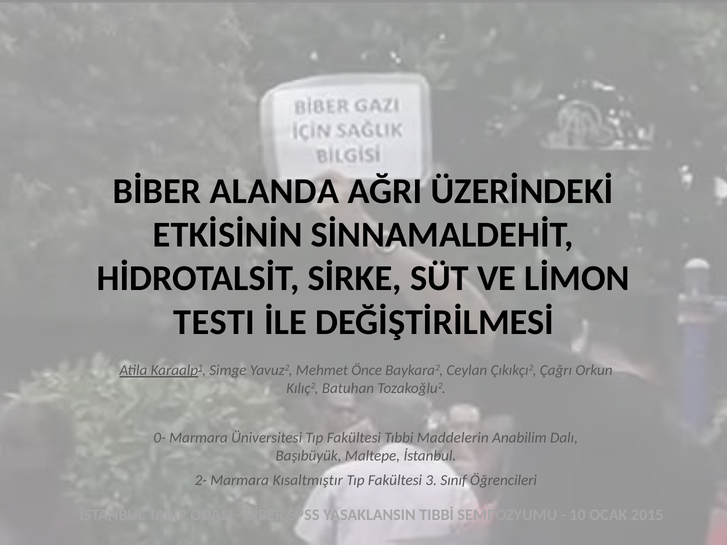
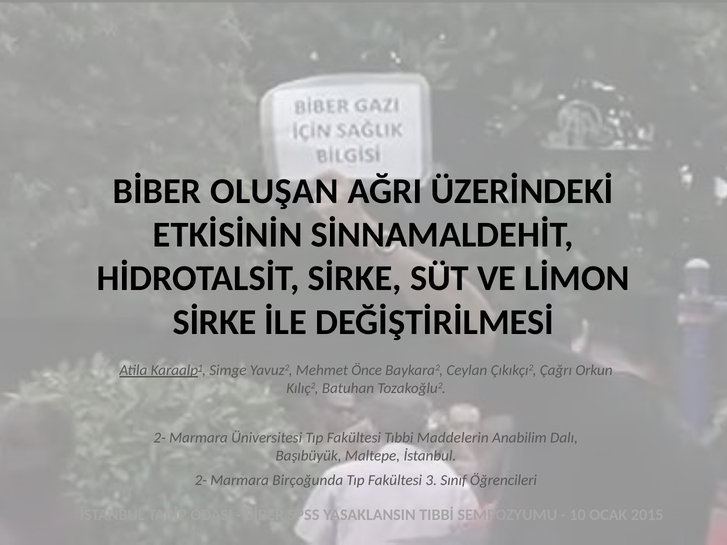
ALANDA: ALANDA -> OLUŞAN
TESTI at (214, 322): TESTI -> SİRKE
0- at (160, 438): 0- -> 2-
Kısaltmıştır: Kısaltmıştır -> Birçoğunda
